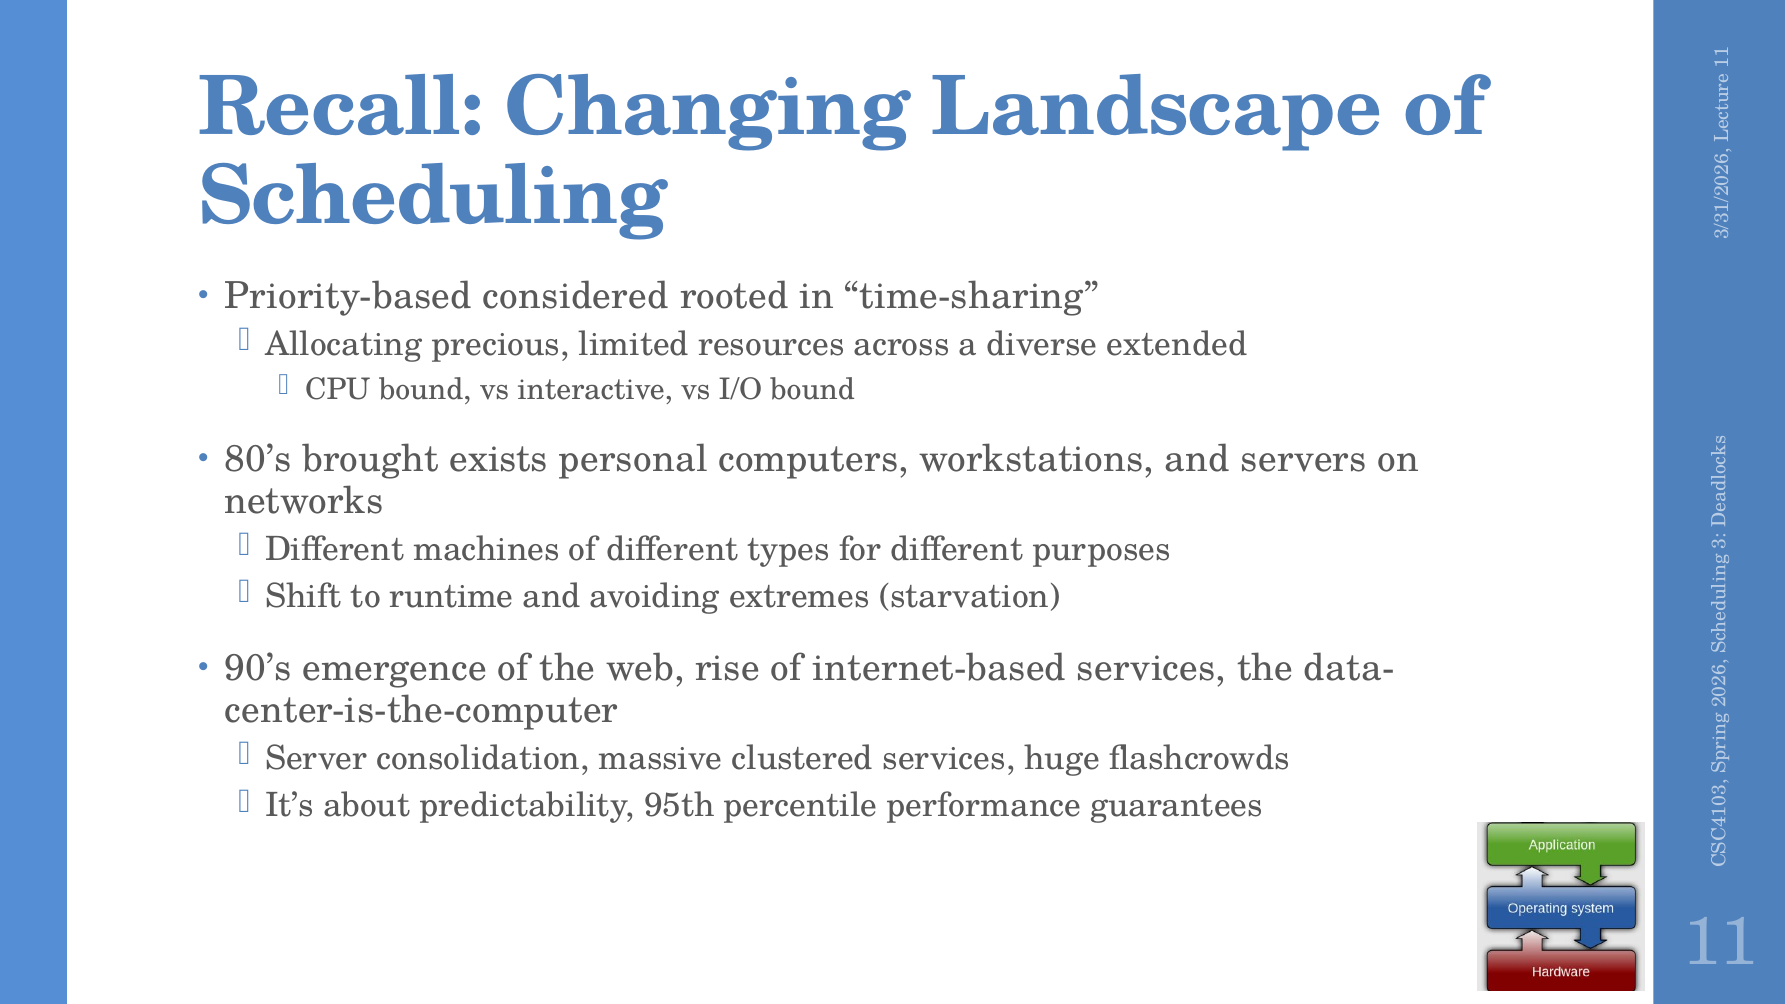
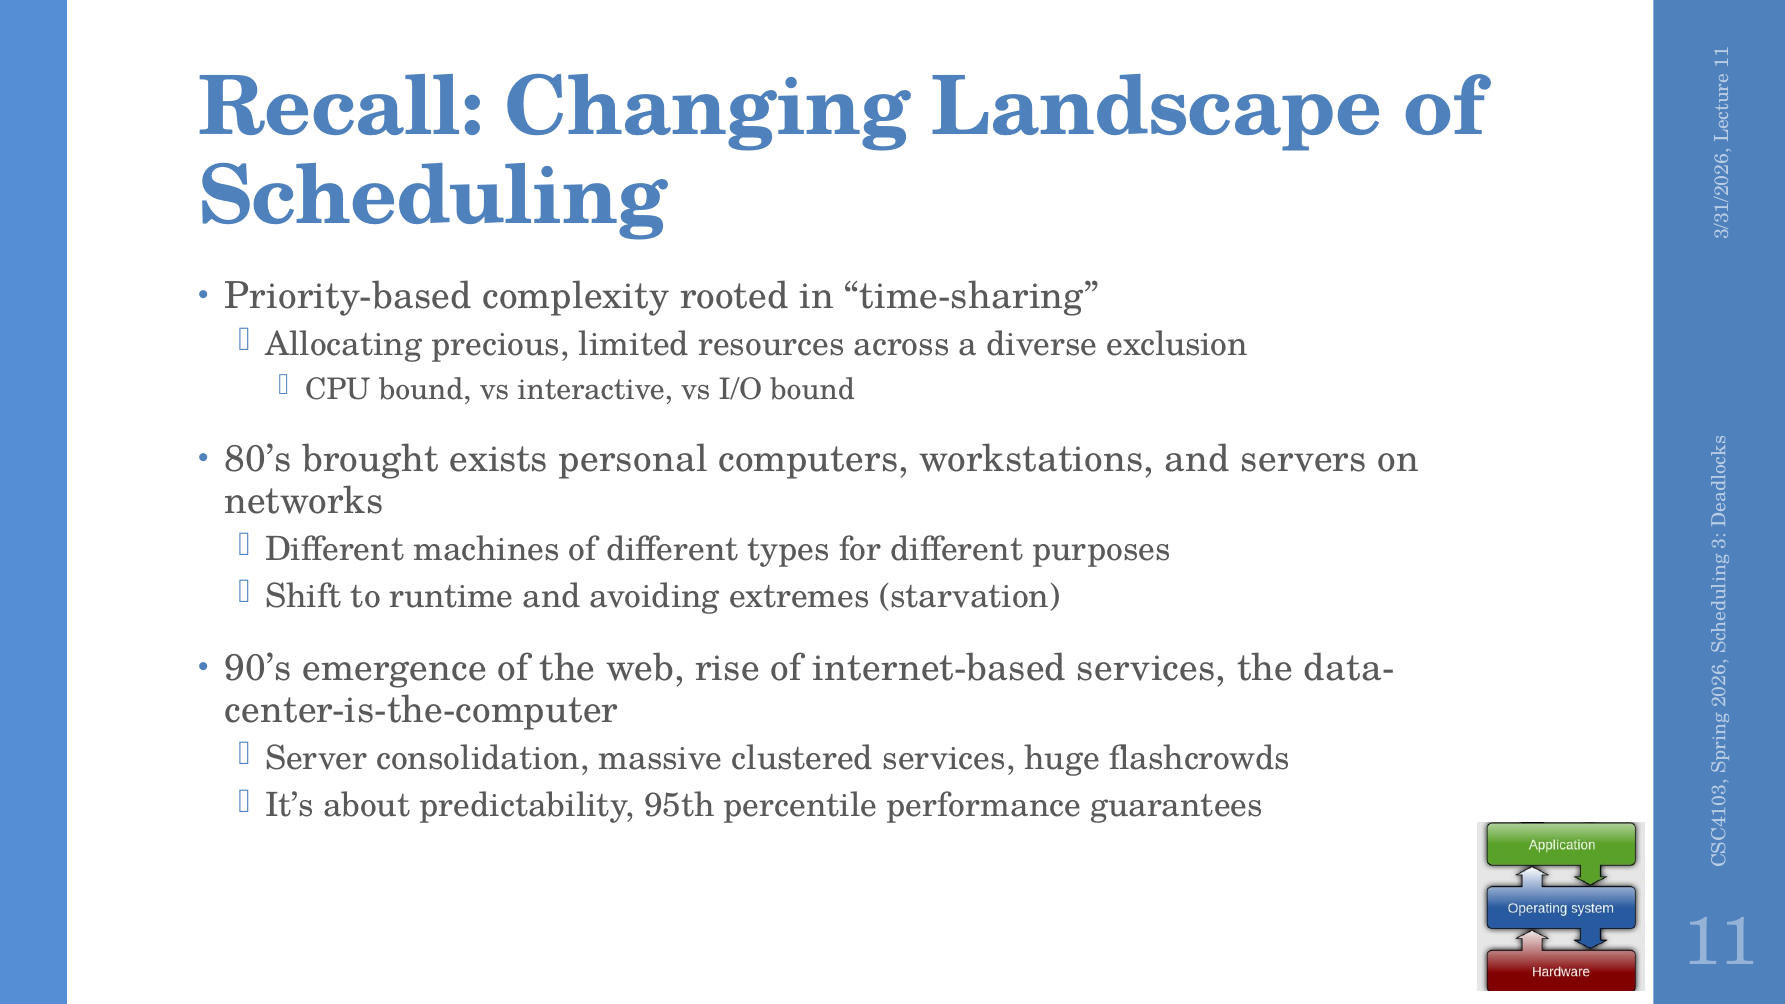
considered: considered -> complexity
extended: extended -> exclusion
